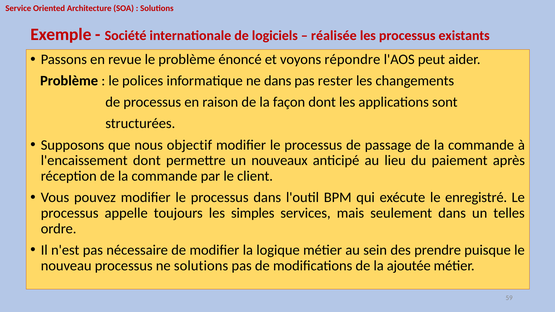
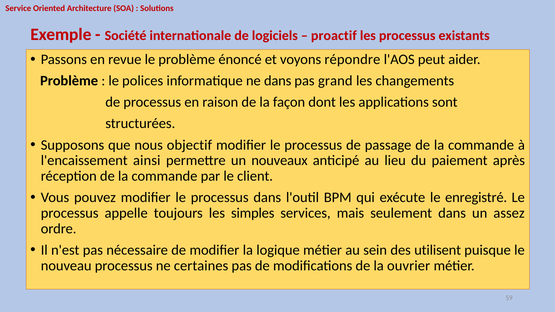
réalisée: réalisée -> proactif
rester: rester -> grand
l'encaissement dont: dont -> ainsi
telles: telles -> assez
prendre: prendre -> utilisent
ne solutions: solutions -> certaines
ajoutée: ajoutée -> ouvrier
